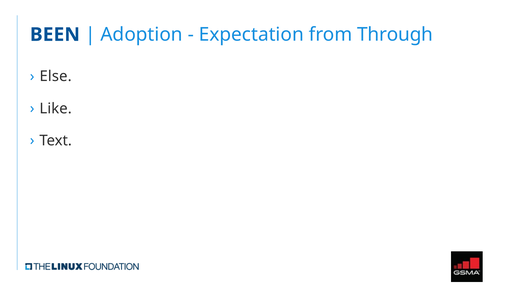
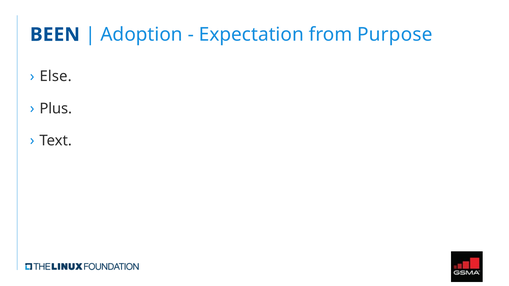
Through: Through -> Purpose
Like: Like -> Plus
